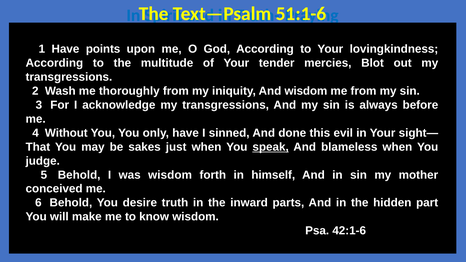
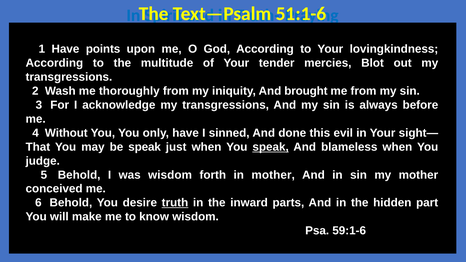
And wisdom: wisdom -> brought
be sakes: sakes -> speak
in himself: himself -> mother
truth underline: none -> present
42:1-6: 42:1-6 -> 59:1-6
